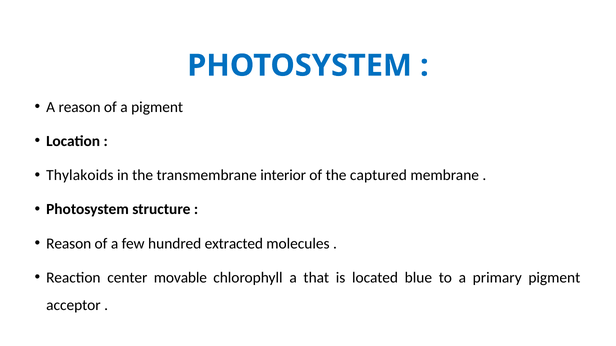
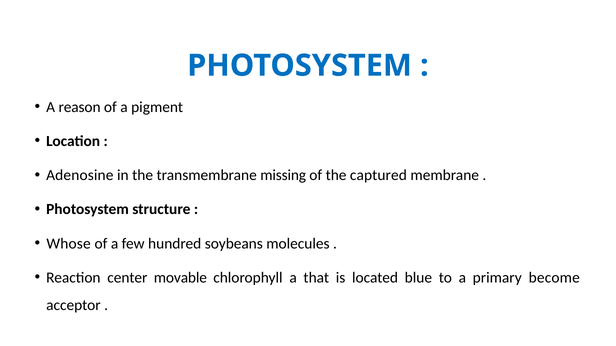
Thylakoids: Thylakoids -> Adenosine
interior: interior -> missing
Reason at (69, 244): Reason -> Whose
extracted: extracted -> soybeans
primary pigment: pigment -> become
